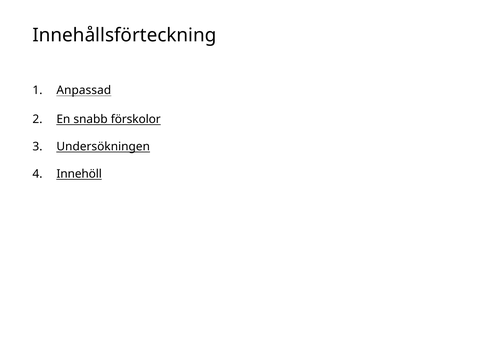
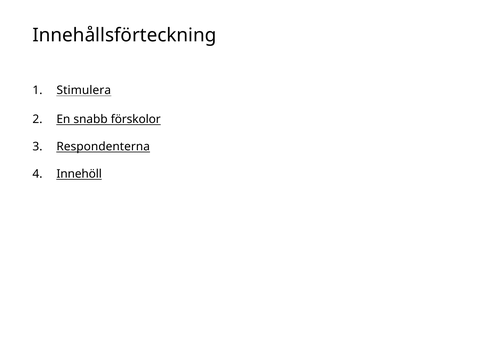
Anpassad: Anpassad -> Stimulera
Undersökningen: Undersökningen -> Respondenterna
